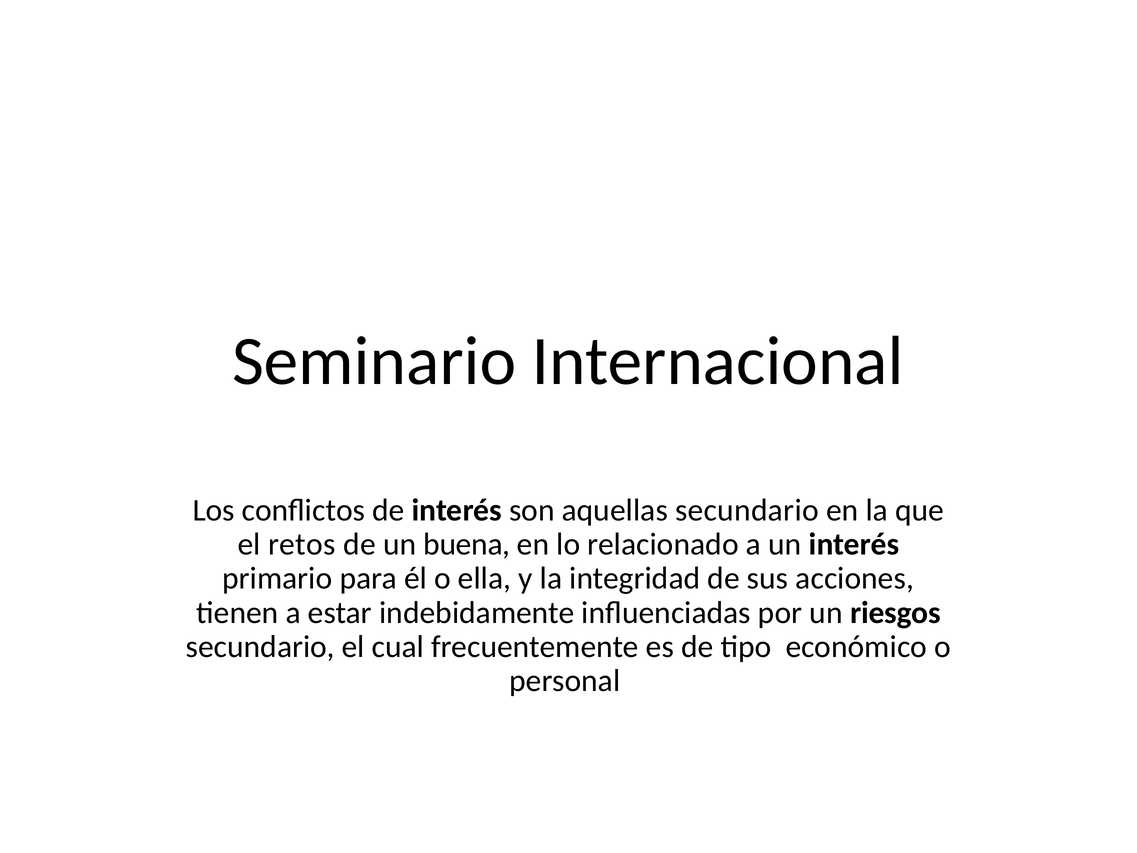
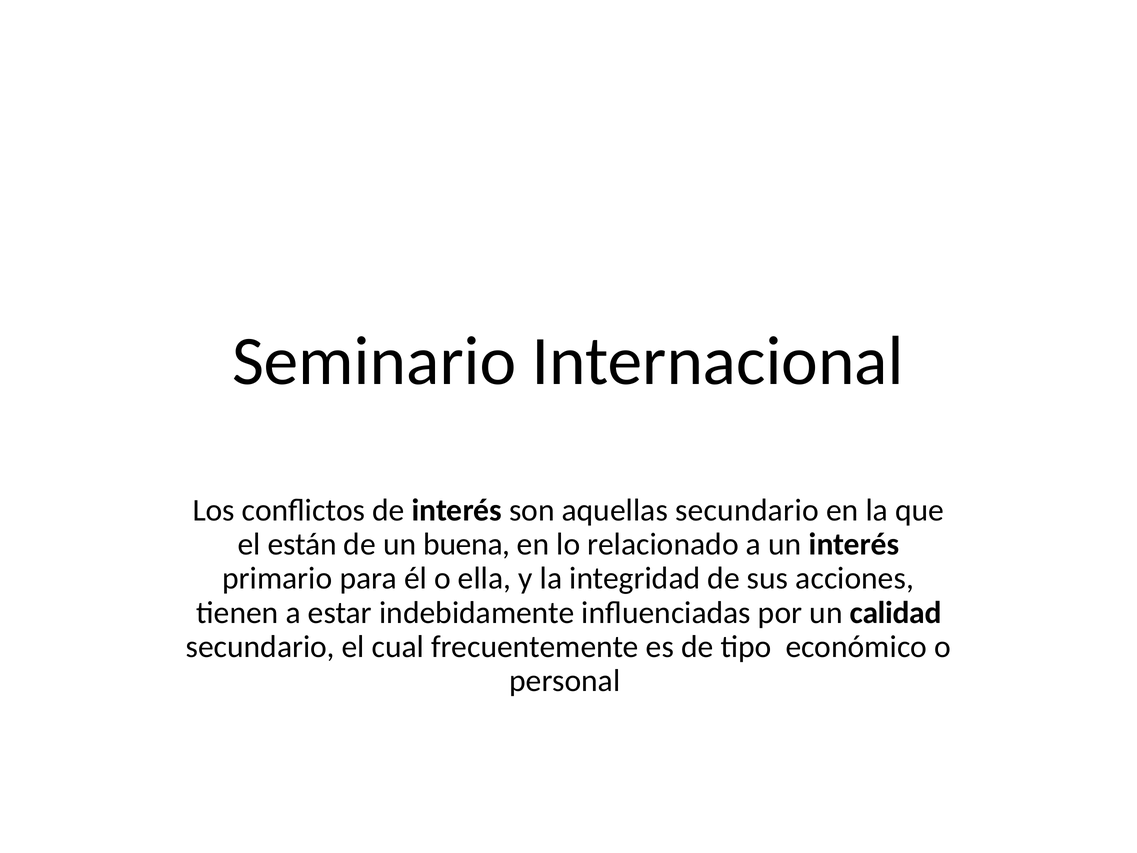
retos: retos -> están
riesgos: riesgos -> calidad
